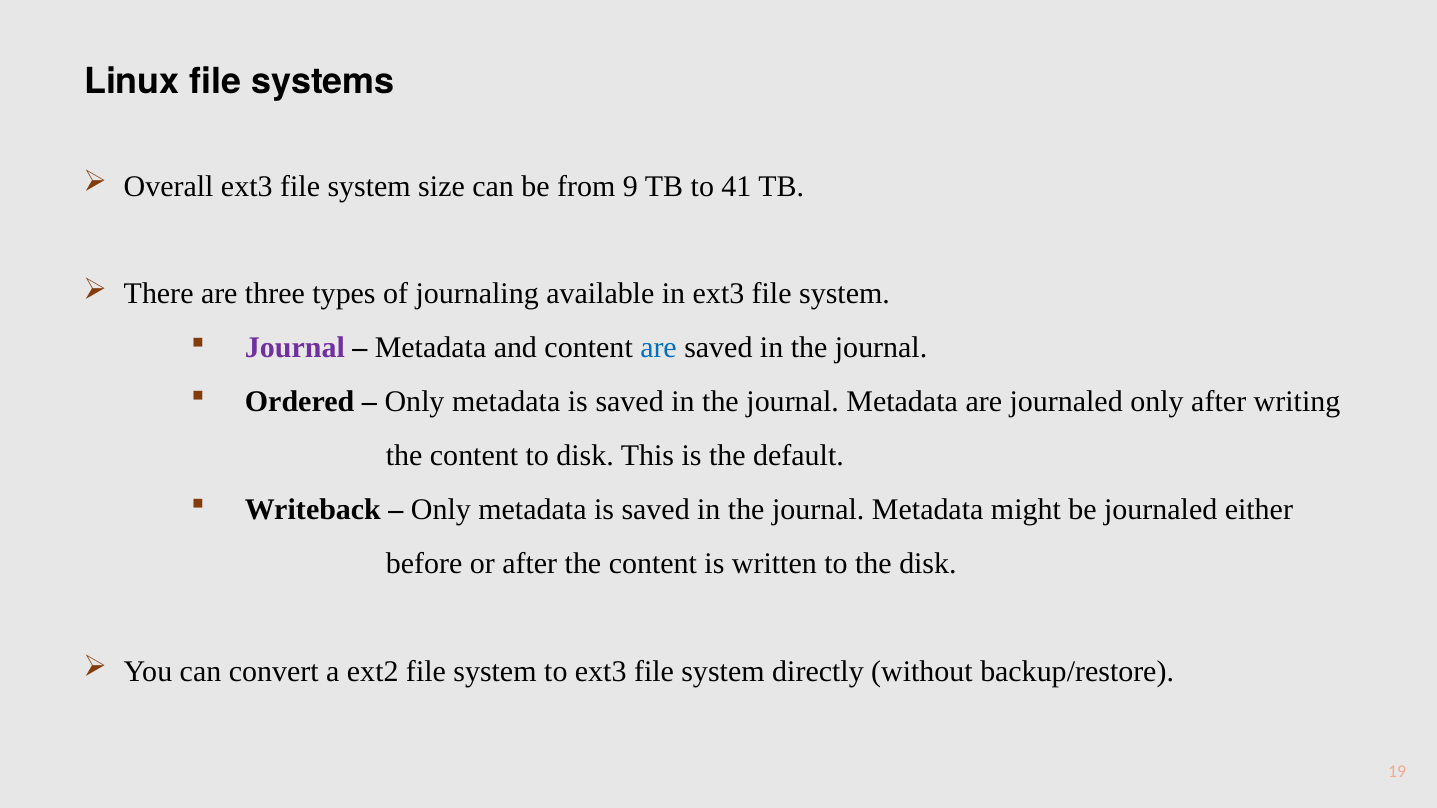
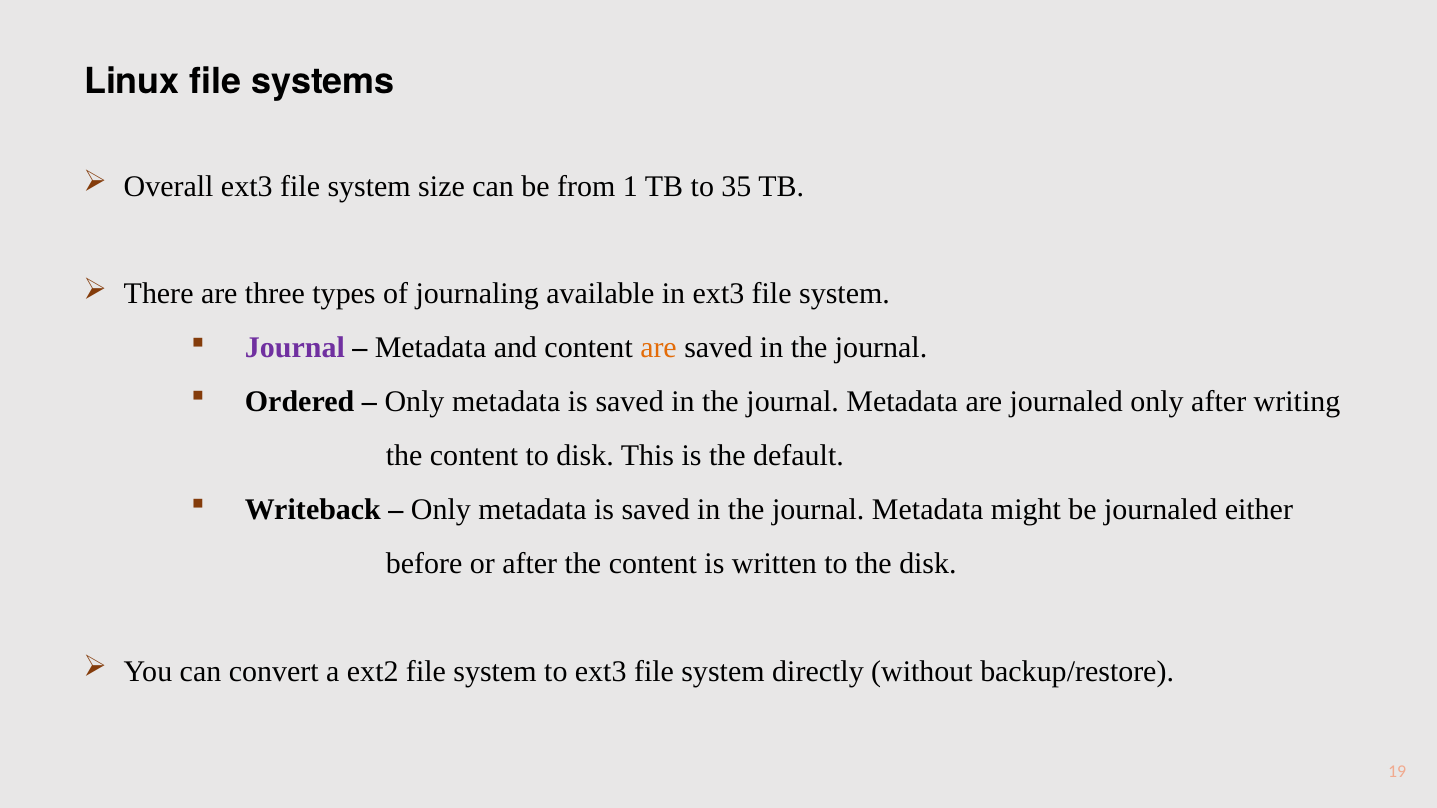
9: 9 -> 1
41: 41 -> 35
are at (659, 348) colour: blue -> orange
